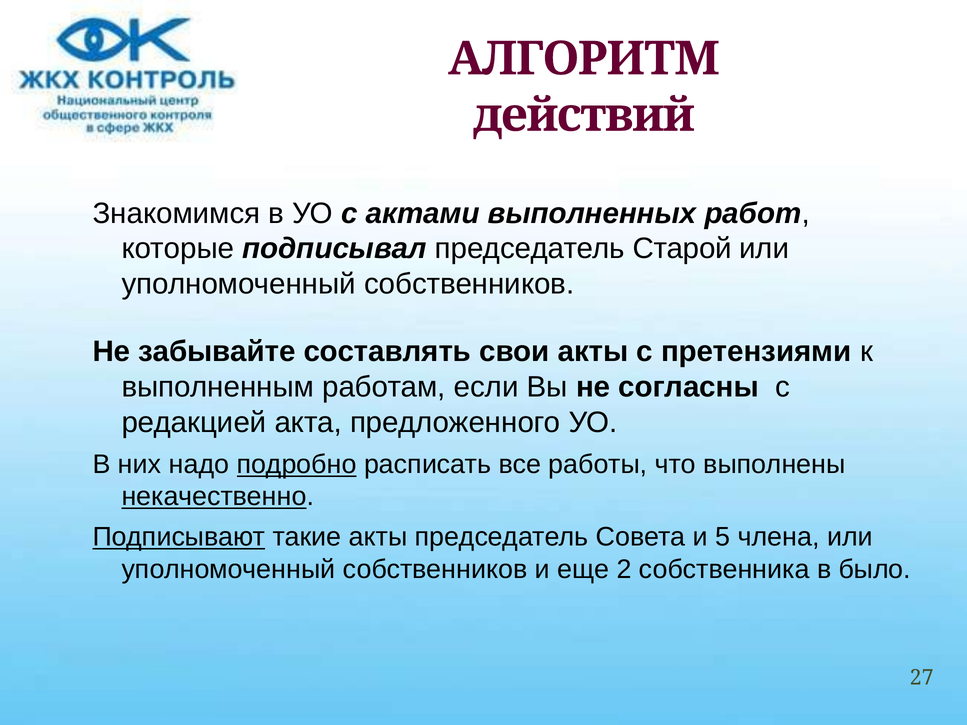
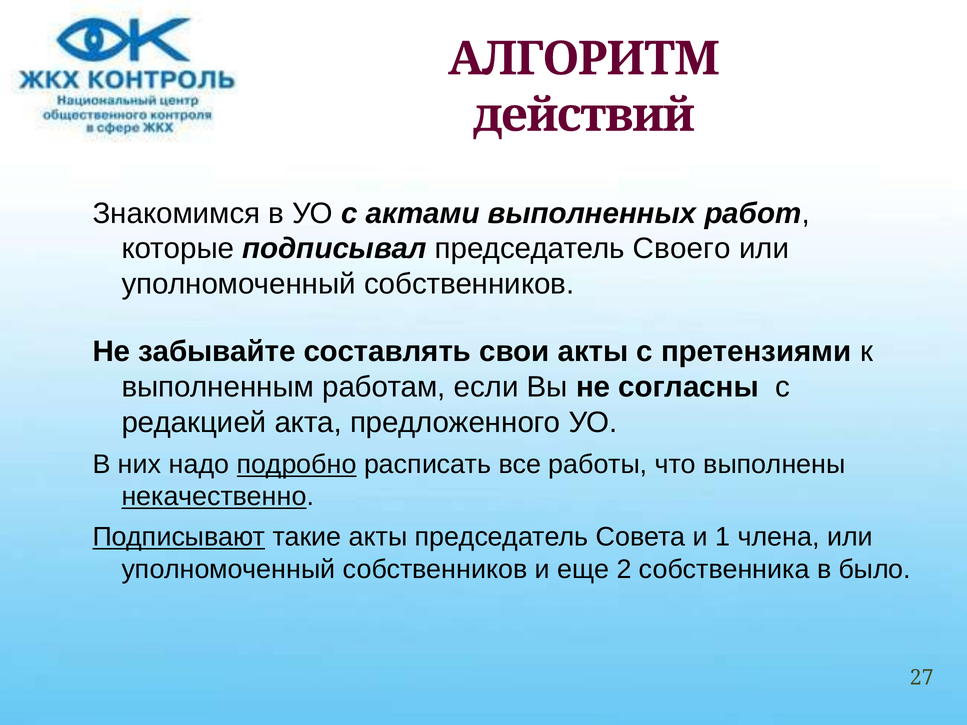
Старой: Старой -> Своего
5: 5 -> 1
